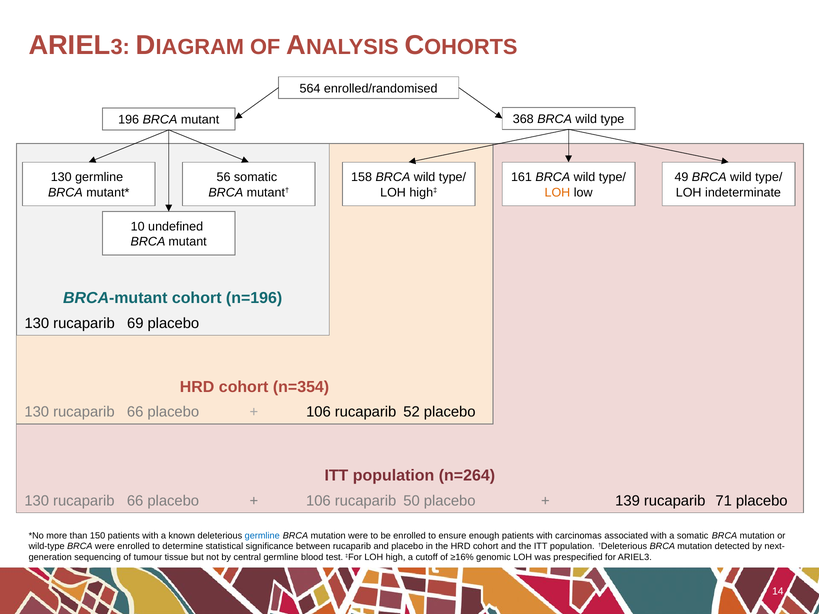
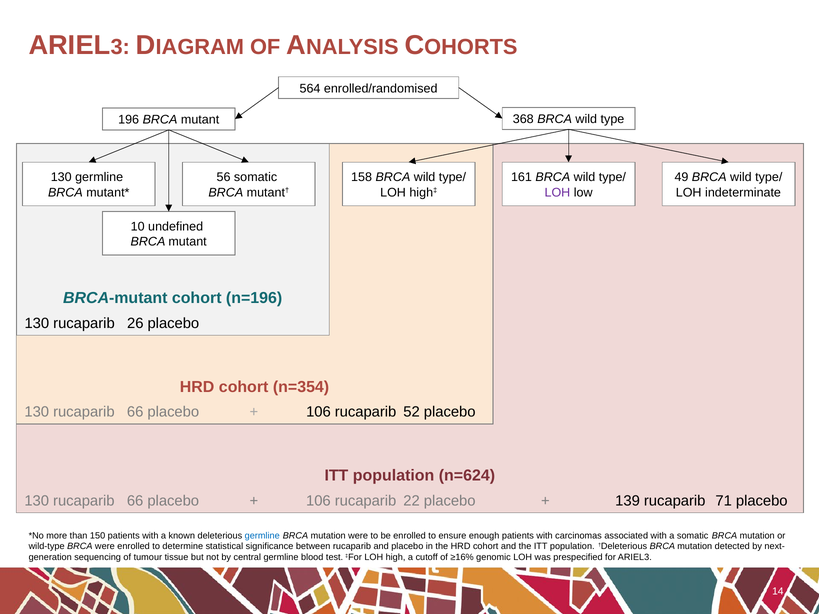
LOH at (557, 192) colour: orange -> purple
69: 69 -> 26
n=264: n=264 -> n=624
50: 50 -> 22
